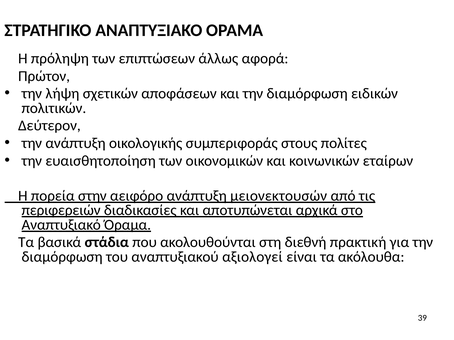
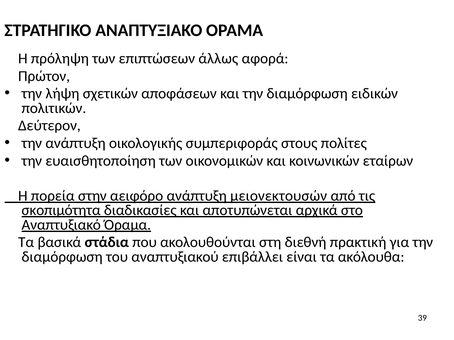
περιφερειών: περιφερειών -> σκοπιμότητα
αξιολογεί: αξιολογεί -> επιβάλλει
